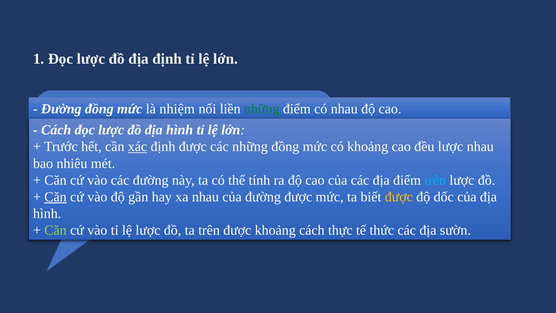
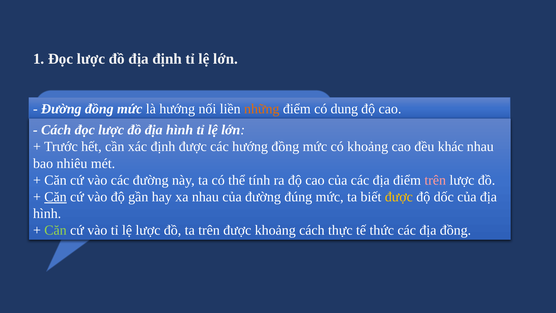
là nhiệm: nhiệm -> hướng
những at (262, 109) colour: green -> orange
có nhau: nhau -> dung
xác underline: present -> none
các những: những -> hướng
đều lược: lược -> khác
trên at (435, 180) colour: light blue -> pink
đường được: được -> đúng
địa sườn: sườn -> đồng
